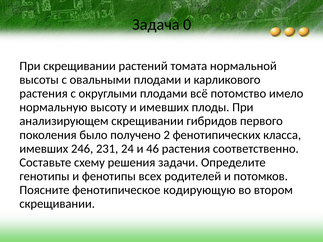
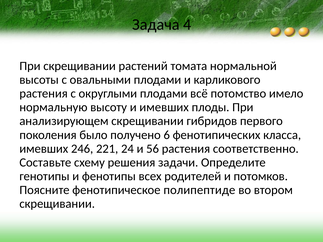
0: 0 -> 4
2: 2 -> 6
231: 231 -> 221
46: 46 -> 56
кодирующую: кодирующую -> полипептиде
